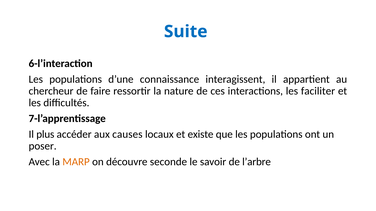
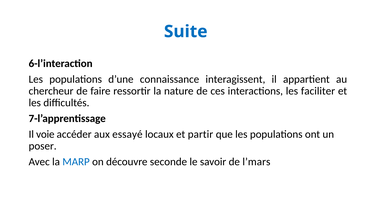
plus: plus -> voie
causes: causes -> essayé
existe: existe -> partir
MARP colour: orange -> blue
l’arbre: l’arbre -> l’mars
